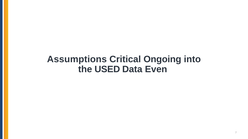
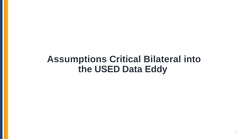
Ongoing: Ongoing -> Bilateral
Even: Even -> Eddy
